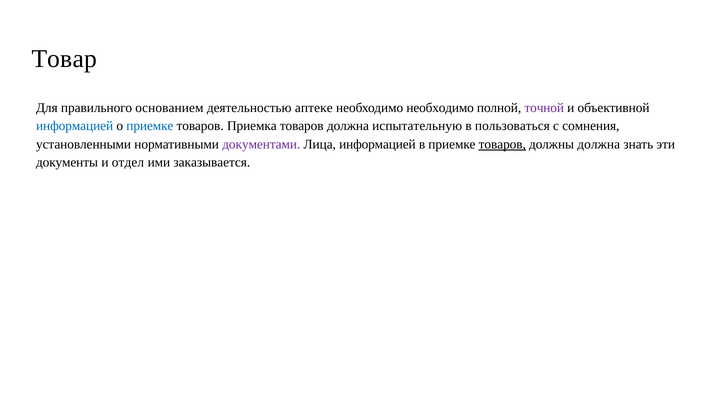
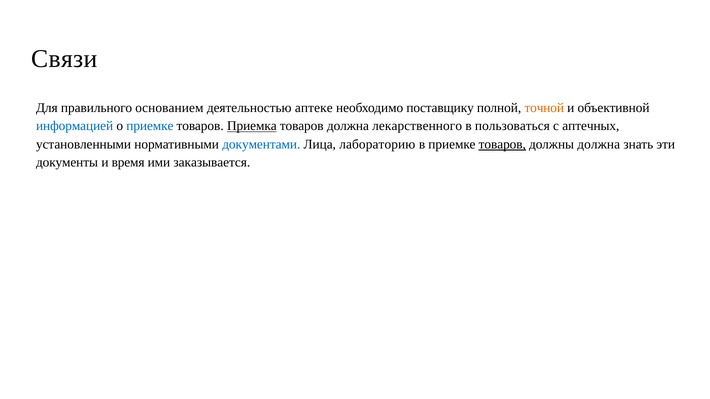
Товар: Товар -> Связи
необходимо необходимо: необходимо -> поставщику
точной colour: purple -> orange
Приемка underline: none -> present
испытательную: испытательную -> лекарственного
сомнения: сомнения -> аптечных
документами colour: purple -> blue
Лица информацией: информацией -> лабораторию
отдел: отдел -> время
